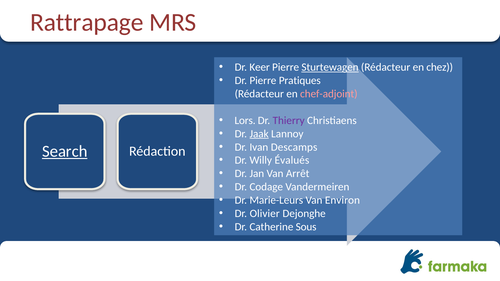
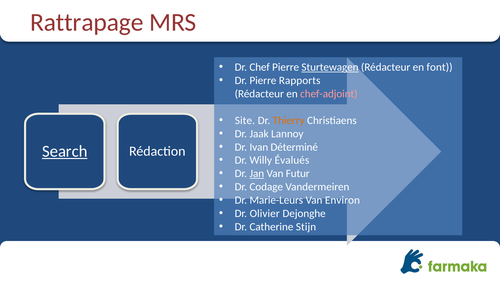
Keer: Keer -> Chef
chez: chez -> font
Pratiques: Pratiques -> Rapports
Lors: Lors -> Site
Thierry colour: purple -> orange
Jaak underline: present -> none
Descamps: Descamps -> Déterminé
Jan underline: none -> present
Arrêt: Arrêt -> Futur
Sous: Sous -> Stijn
